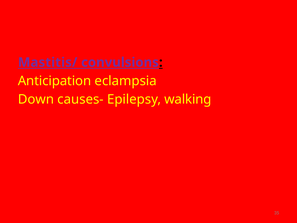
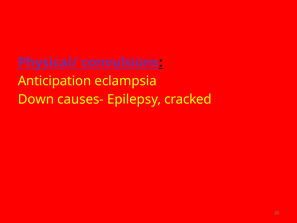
Mastitis/: Mastitis/ -> Physical/
walking: walking -> cracked
